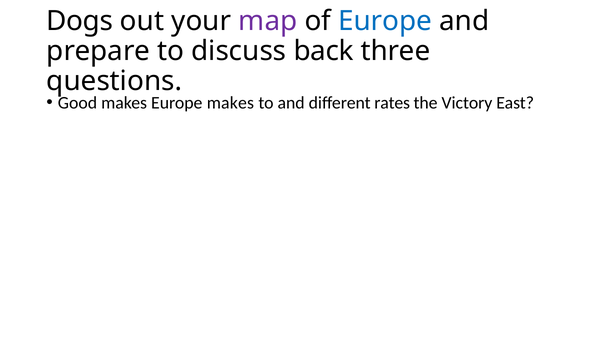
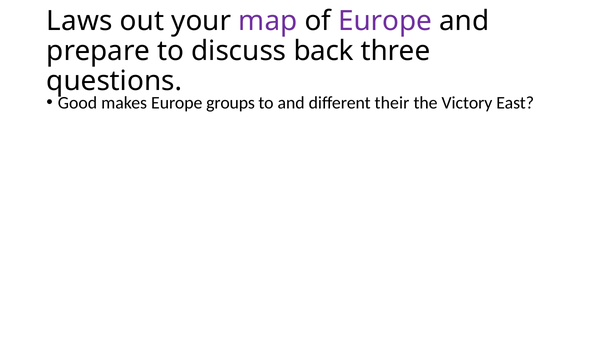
Dogs: Dogs -> Laws
Europe at (385, 21) colour: blue -> purple
Europe makes: makes -> groups
rates: rates -> their
